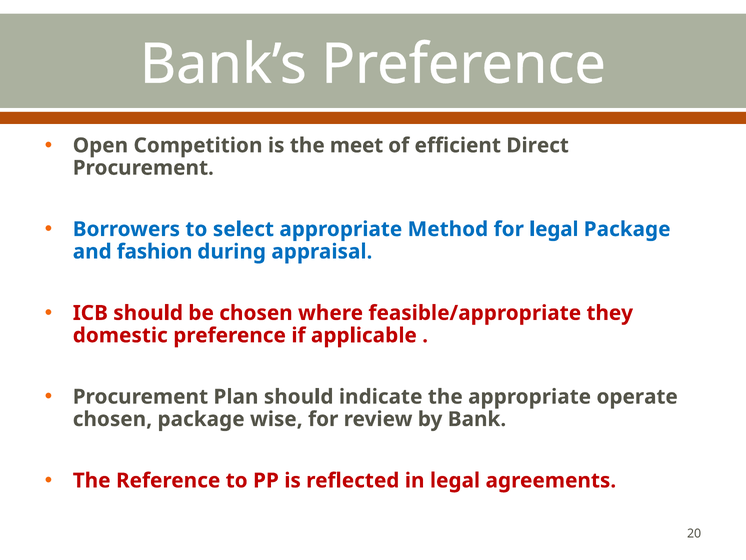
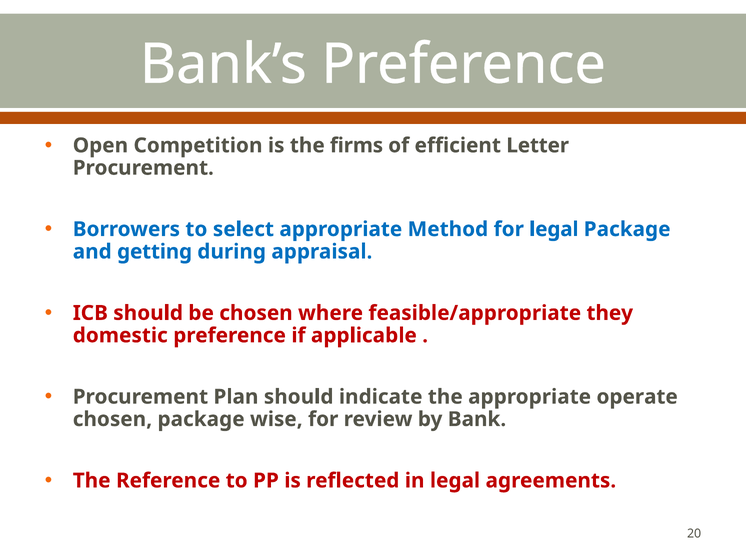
meet: meet -> firms
Direct: Direct -> Letter
fashion: fashion -> getting
